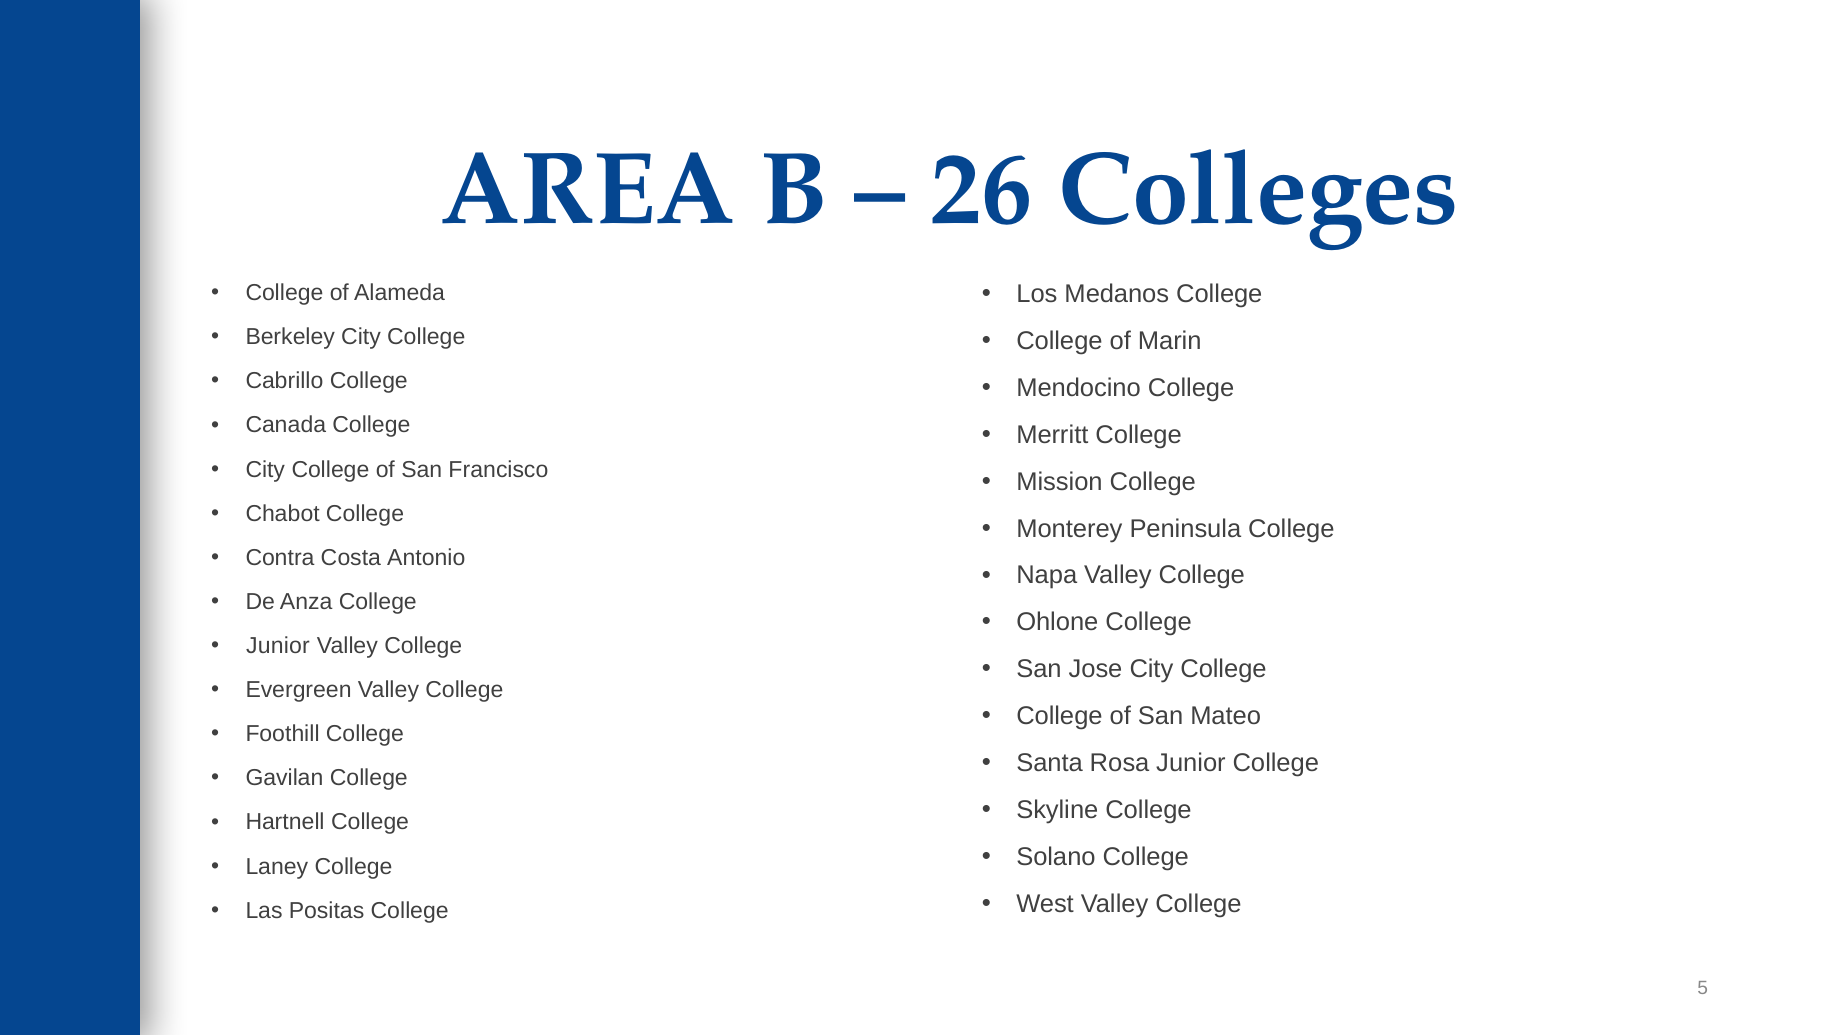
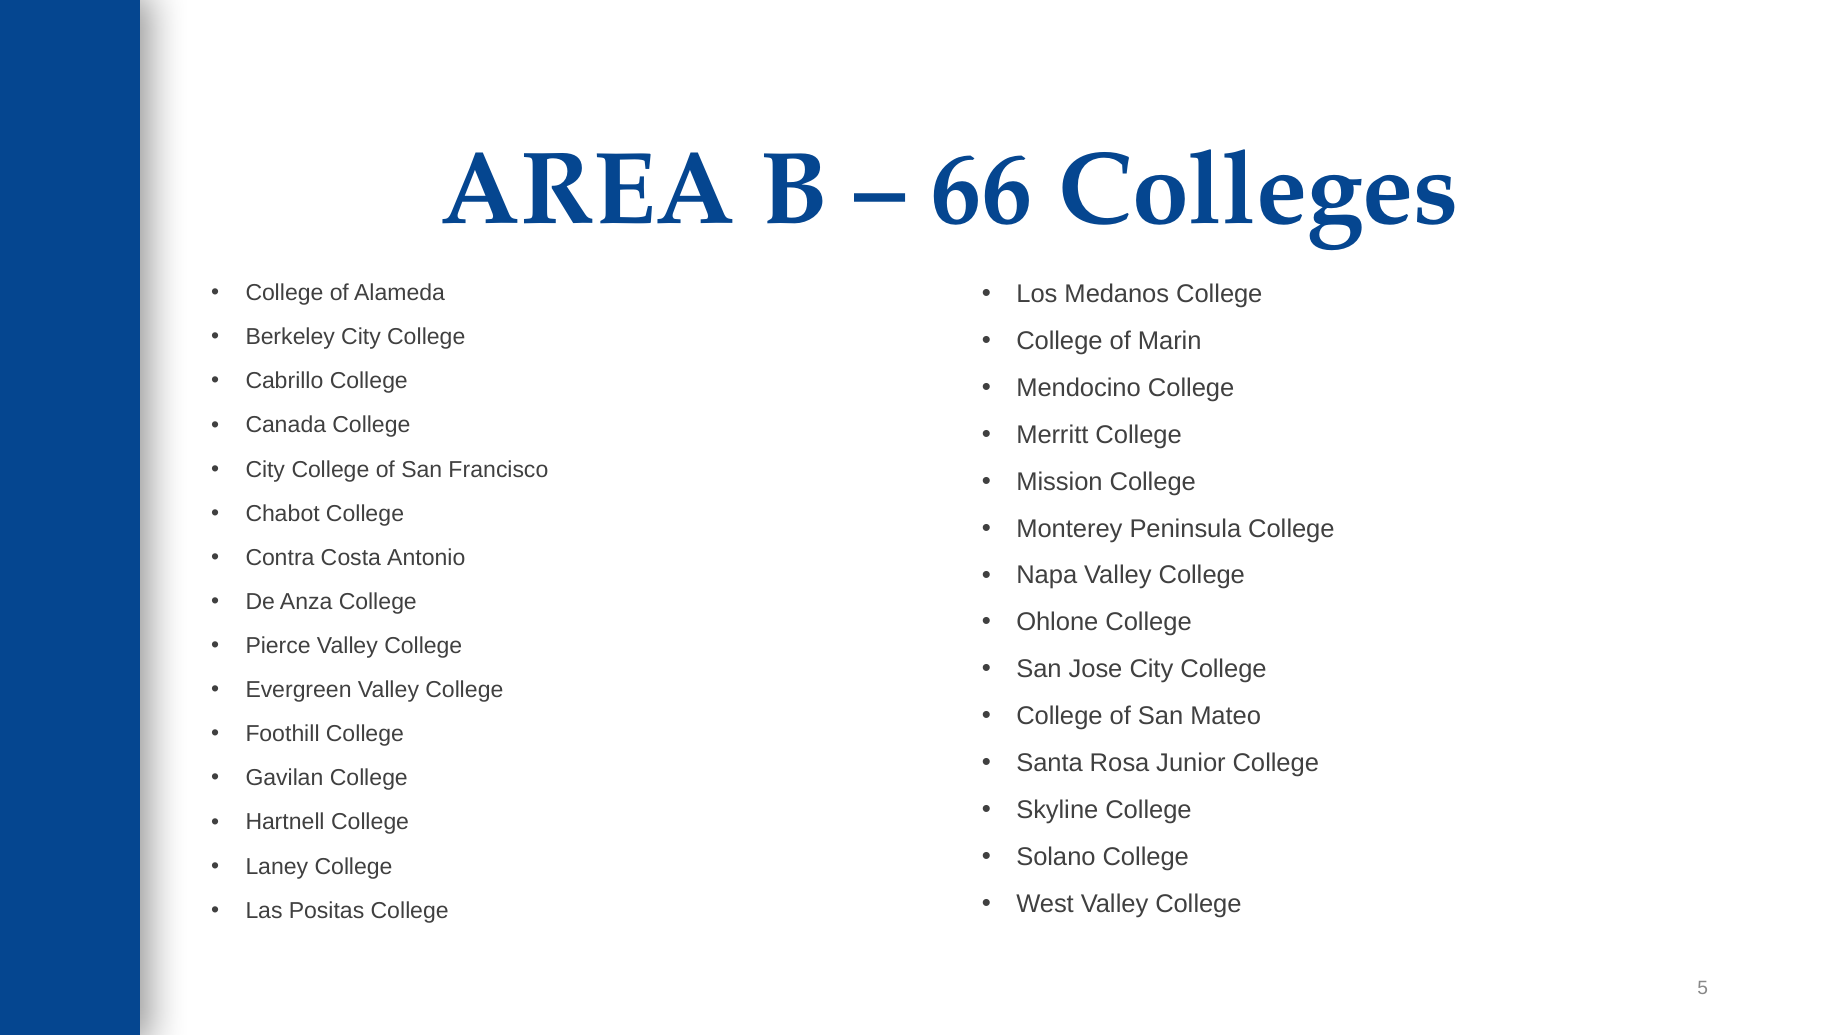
26: 26 -> 66
Junior at (278, 646): Junior -> Pierce
